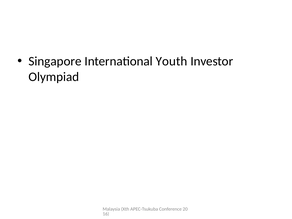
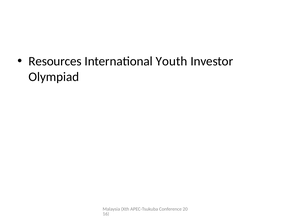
Singapore: Singapore -> Resources
